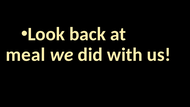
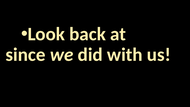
meal: meal -> since
